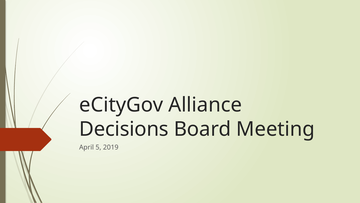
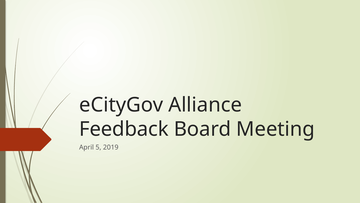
Decisions: Decisions -> Feedback
